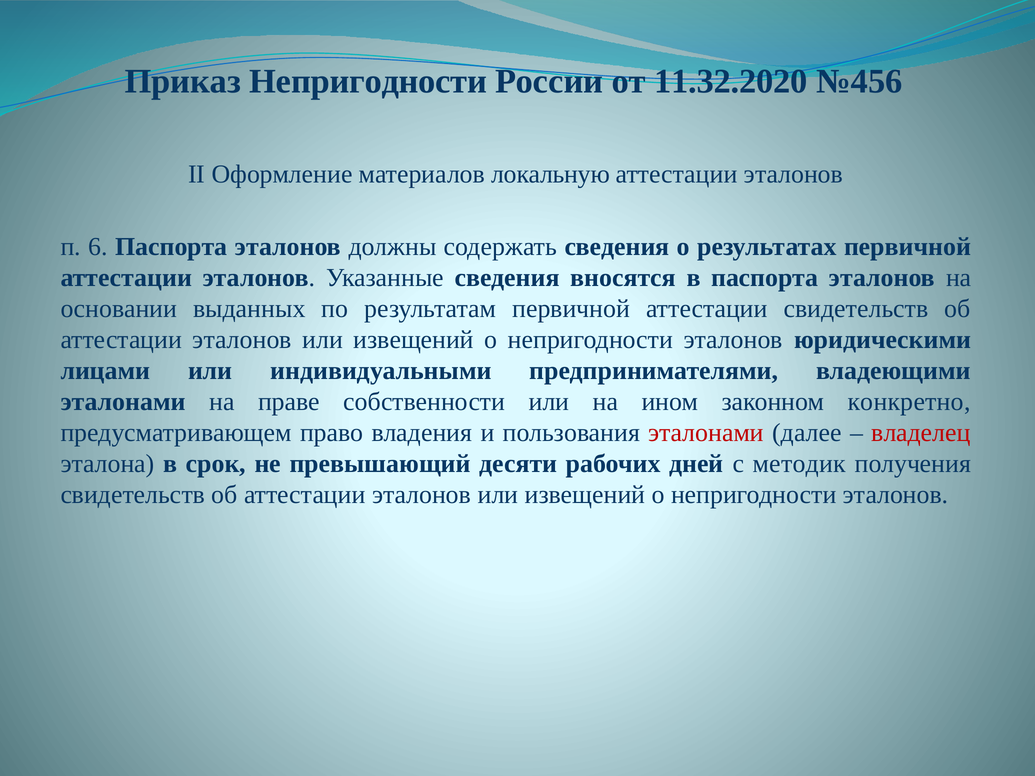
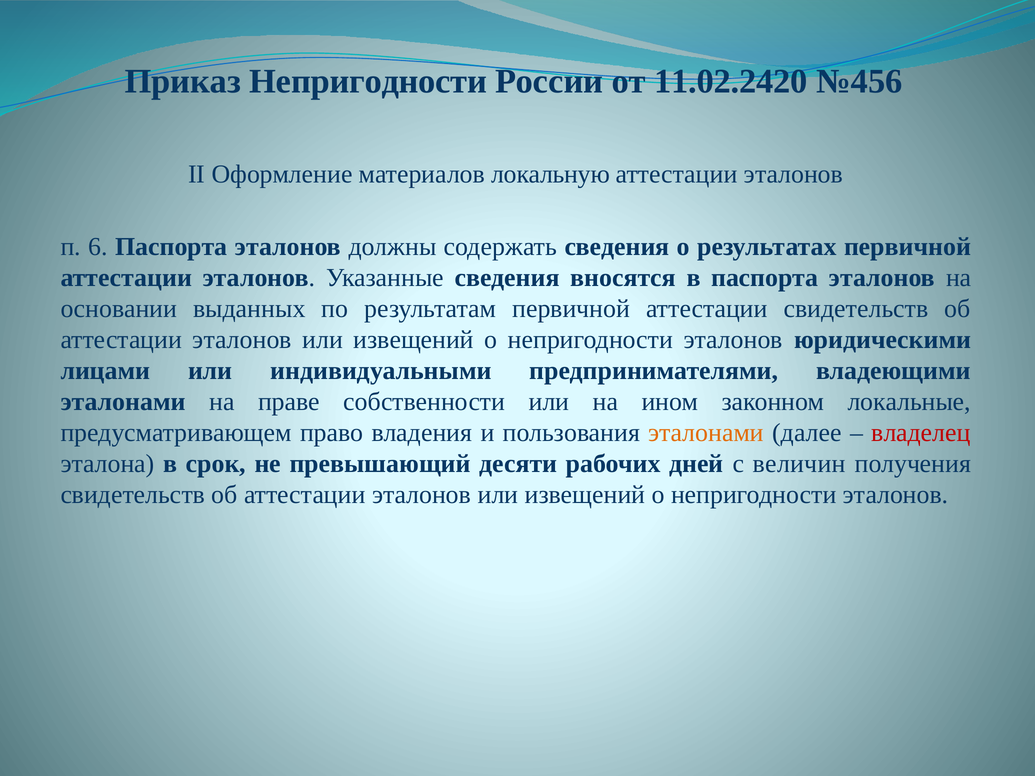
11.32.2020: 11.32.2020 -> 11.02.2420
конкретно: конкретно -> локальные
эталонами at (706, 433) colour: red -> orange
методик: методик -> величин
